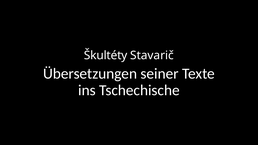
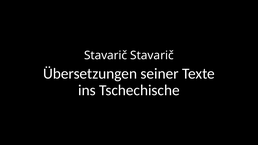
Škultéty at (106, 55): Škultéty -> Stavarič
